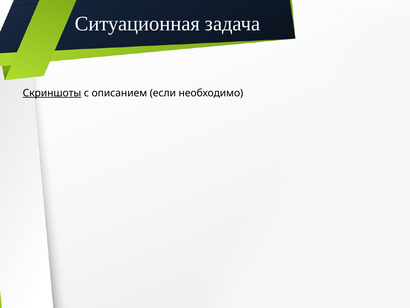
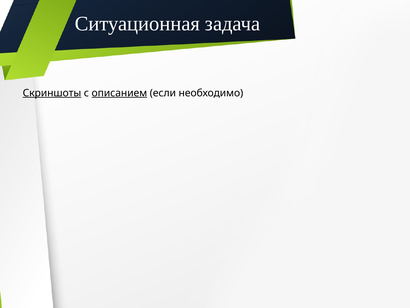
описанием underline: none -> present
